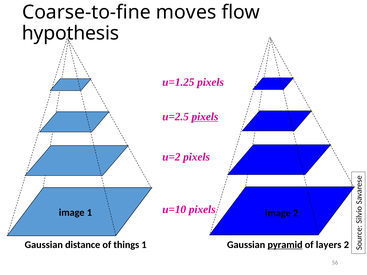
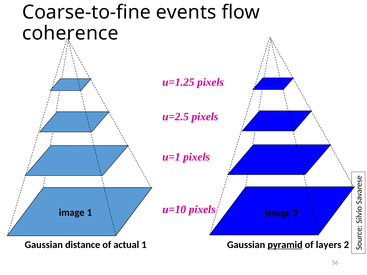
moves: moves -> events
hypothesis: hypothesis -> coherence
pixels at (205, 117) underline: present -> none
u=2: u=2 -> u=1
things: things -> actual
